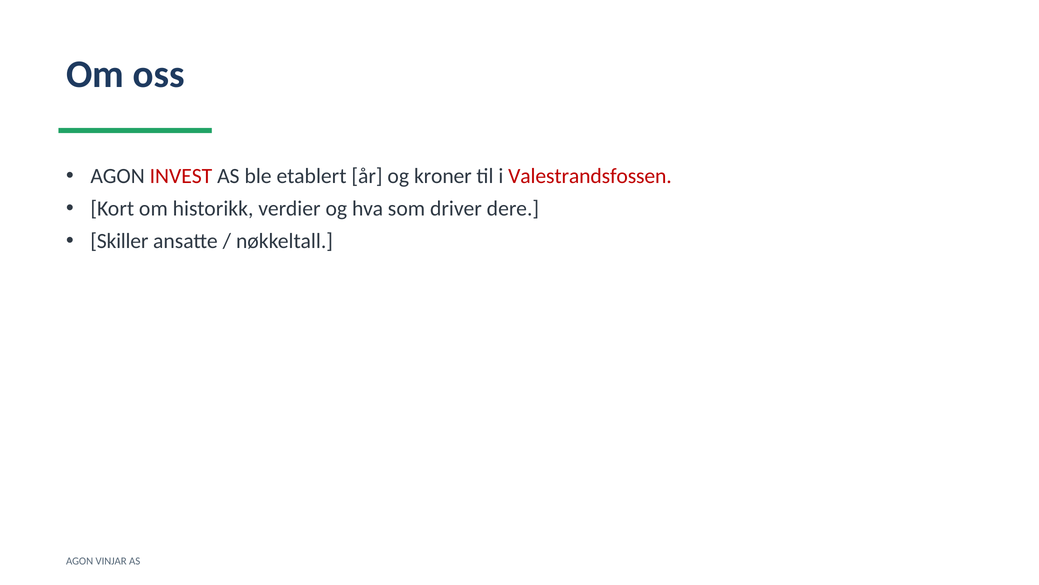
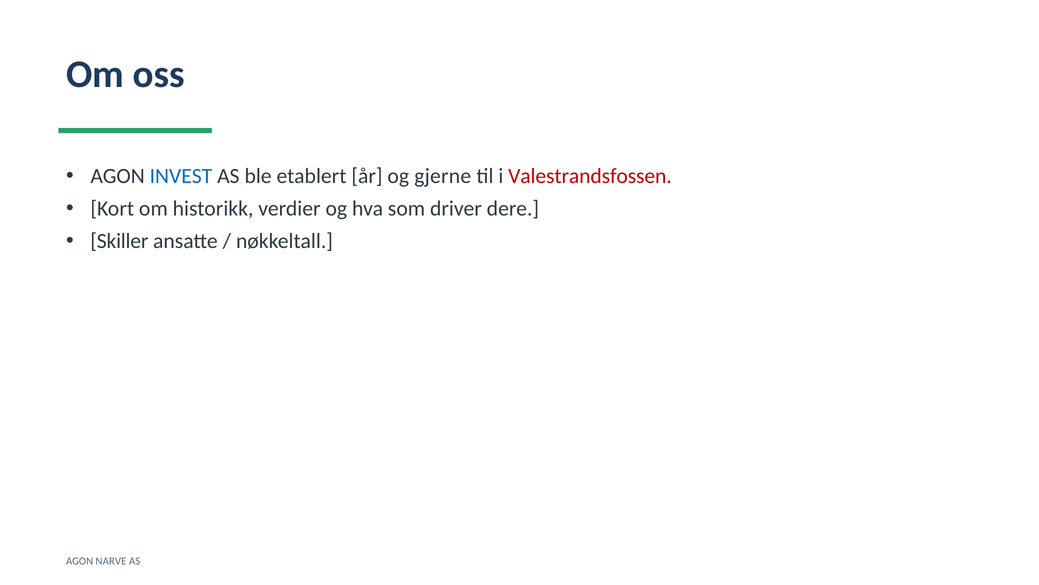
INVEST colour: red -> blue
kroner: kroner -> gjerne
VINJAR: VINJAR -> NARVE
